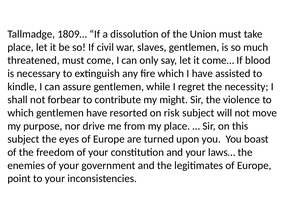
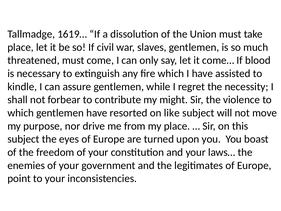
1809…: 1809… -> 1619…
risk: risk -> like
